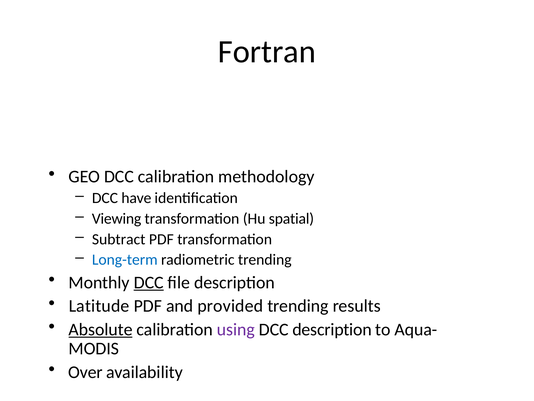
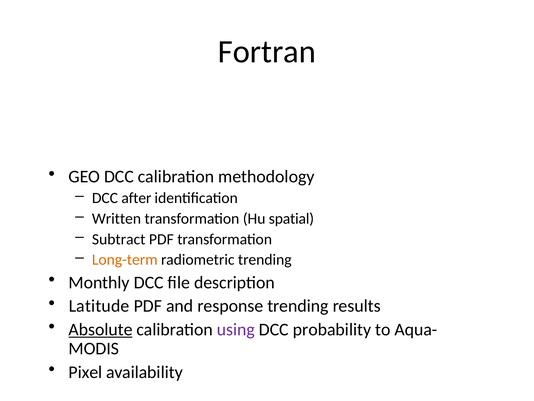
have: have -> after
Viewing: Viewing -> Written
Long-term colour: blue -> orange
DCC at (149, 282) underline: present -> none
provided: provided -> response
DCC description: description -> probability
Over: Over -> Pixel
